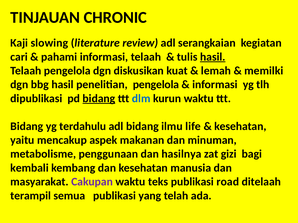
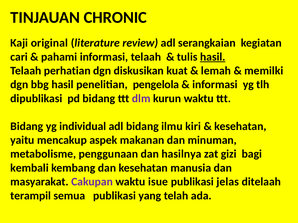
slowing: slowing -> original
Telaah pengelola: pengelola -> perhatian
bidang at (99, 99) underline: present -> none
dlm colour: blue -> purple
terdahulu: terdahulu -> individual
life: life -> kiri
teks: teks -> isue
road: road -> jelas
